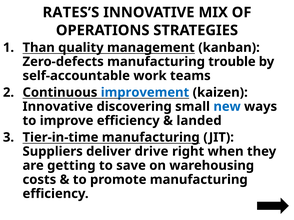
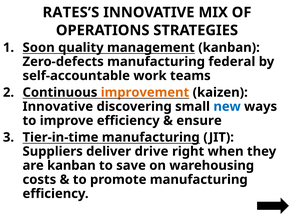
Than: Than -> Soon
trouble: trouble -> federal
improvement colour: blue -> orange
landed: landed -> ensure
are getting: getting -> kanban
